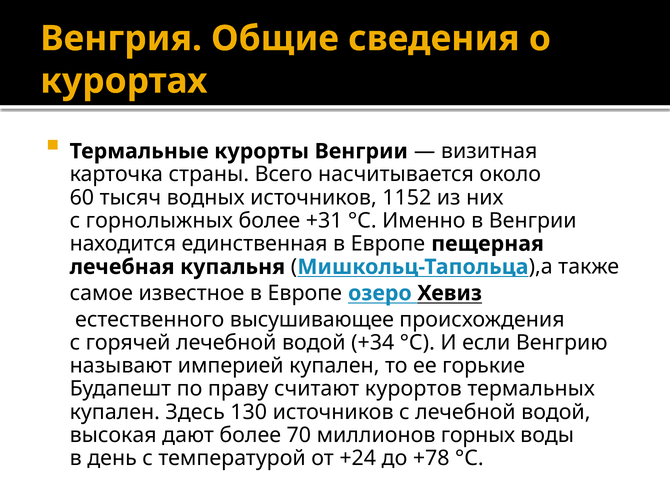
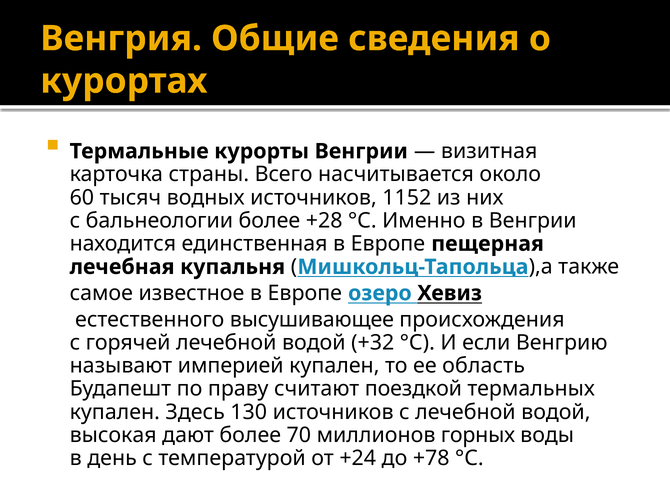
горнолыжных: горнолыжных -> бальнеологии
+31: +31 -> +28
+34: +34 -> +32
горькие: горькие -> область
курортов: курортов -> поездкой
